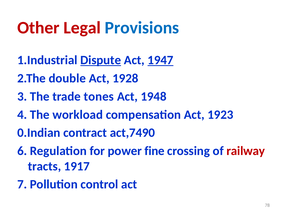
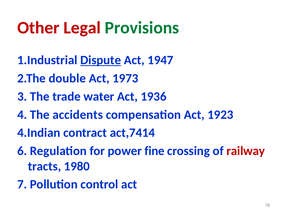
Provisions colour: blue -> green
1947 underline: present -> none
1928: 1928 -> 1973
tones: tones -> water
1948: 1948 -> 1936
workload: workload -> accidents
0.Indian: 0.Indian -> 4.Indian
act,7490: act,7490 -> act,7414
1917: 1917 -> 1980
